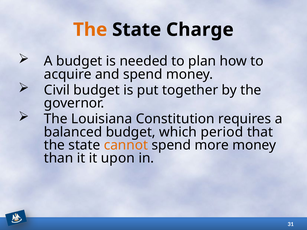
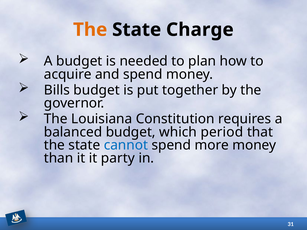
Civil: Civil -> Bills
cannot colour: orange -> blue
upon: upon -> party
